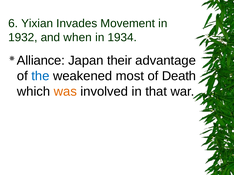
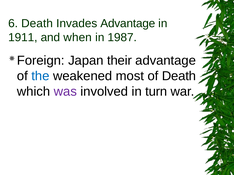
6 Yixian: Yixian -> Death
Invades Movement: Movement -> Advantage
1932: 1932 -> 1911
1934: 1934 -> 1987
Alliance: Alliance -> Foreign
was colour: orange -> purple
that: that -> turn
